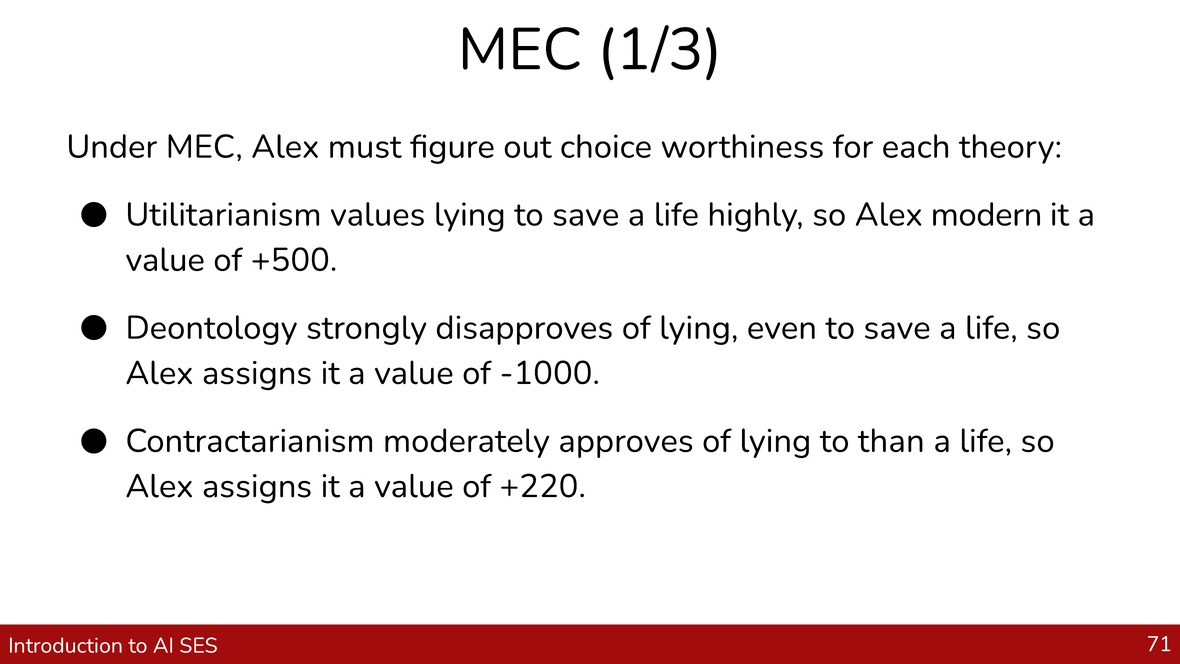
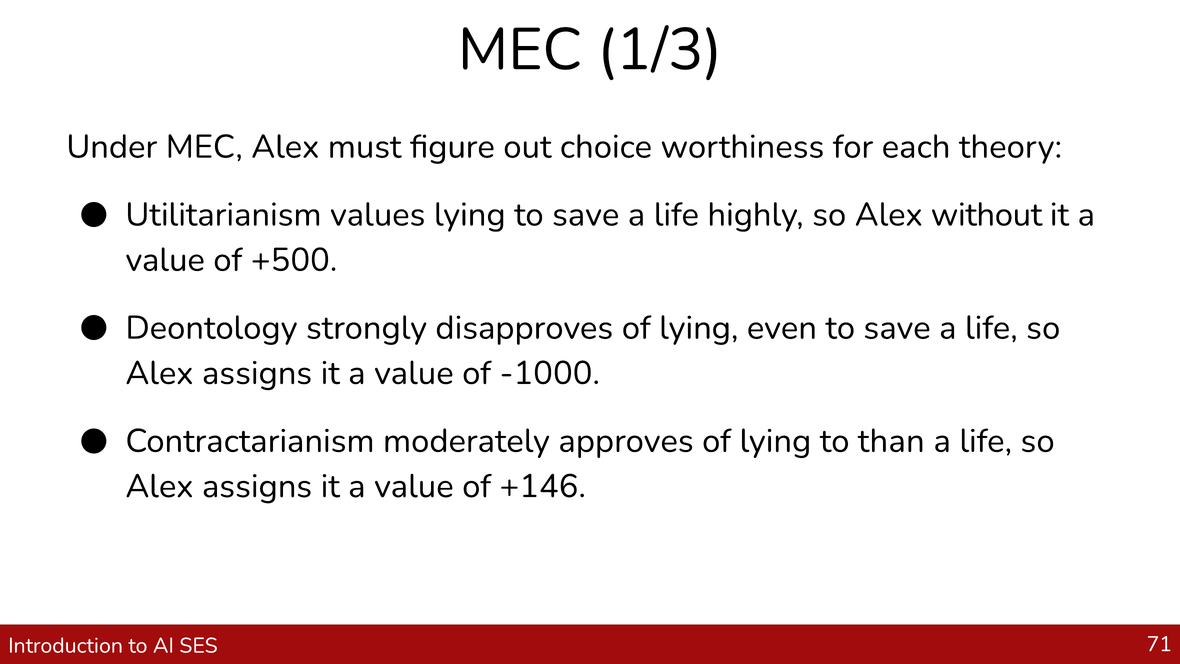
modern: modern -> without
+220: +220 -> +146
